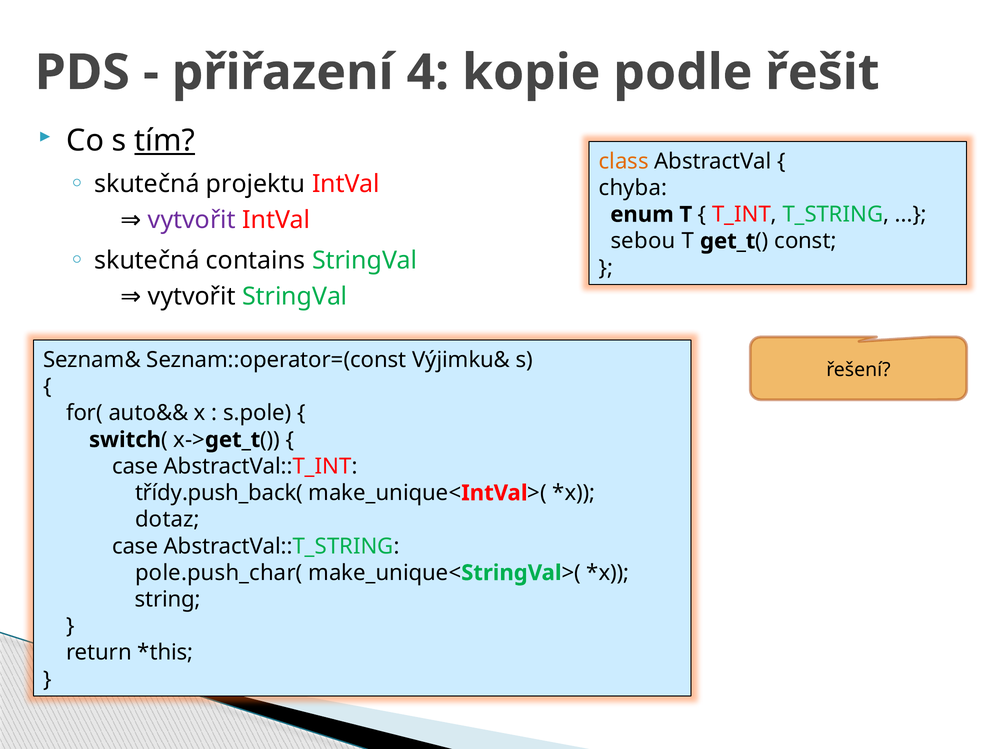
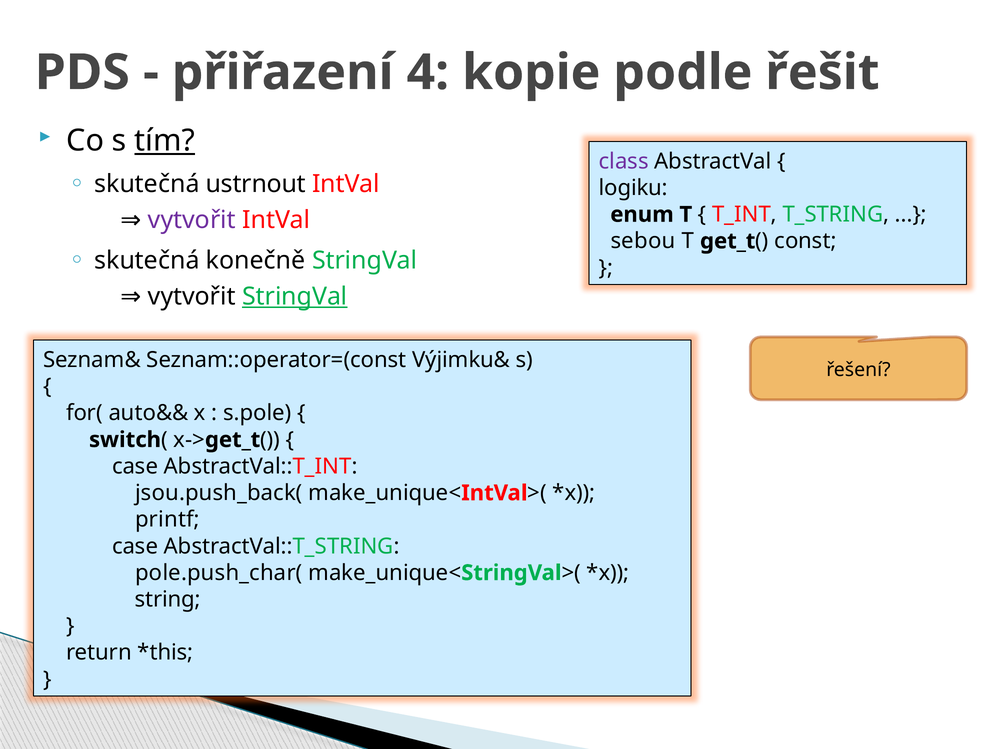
class colour: orange -> purple
projektu: projektu -> ustrnout
chyba: chyba -> logiku
contains: contains -> konečně
StringVal at (295, 297) underline: none -> present
třídy.push_back(: třídy.push_back( -> jsou.push_back(
dotaz: dotaz -> printf
